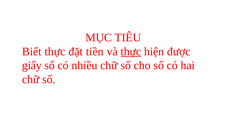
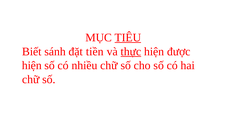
TIÊU underline: none -> present
Biết thực: thực -> sánh
giấy at (32, 66): giấy -> hiện
